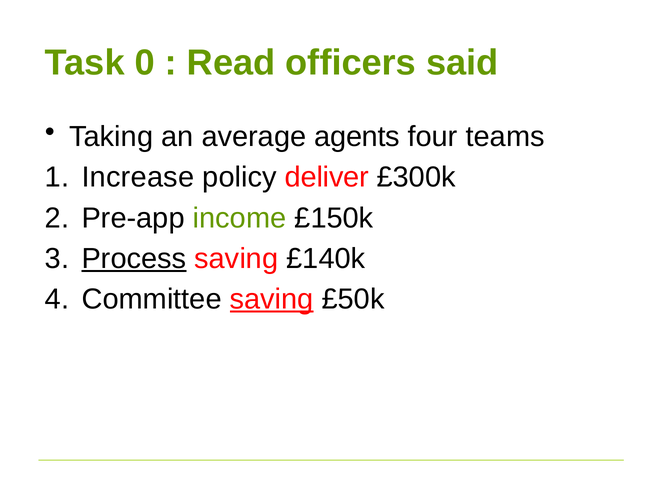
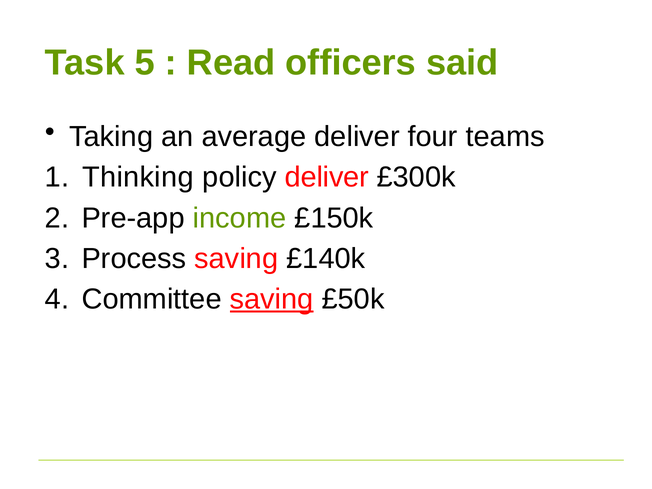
0: 0 -> 5
average agents: agents -> deliver
Increase: Increase -> Thinking
Process underline: present -> none
